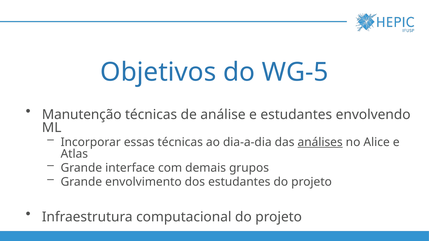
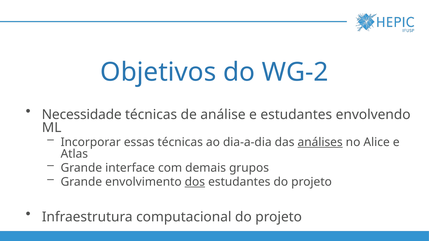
WG-5: WG-5 -> WG-2
Manutenção: Manutenção -> Necessidade
dos underline: none -> present
